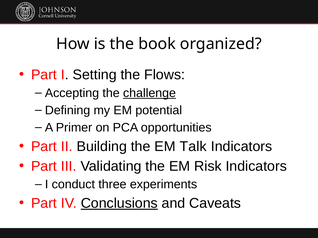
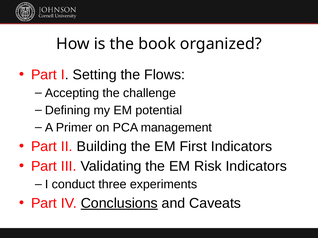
challenge underline: present -> none
opportunities: opportunities -> management
Talk: Talk -> First
